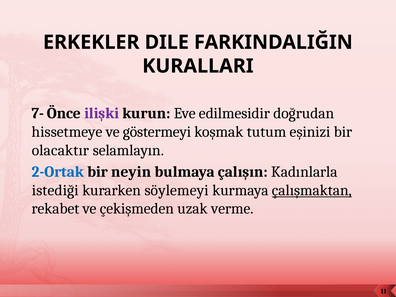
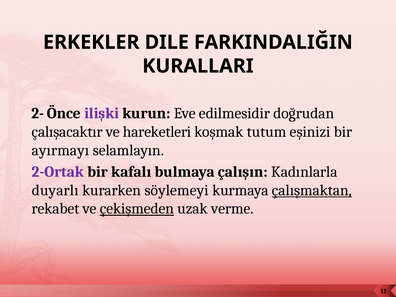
7-: 7- -> 2-
hissetmeye: hissetmeye -> çalışacaktır
göstermeyi: göstermeyi -> hareketleri
olacaktır: olacaktır -> ayırmayı
2-Ortak colour: blue -> purple
neyin: neyin -> kafalı
istediği: istediği -> duyarlı
çekişmeden underline: none -> present
